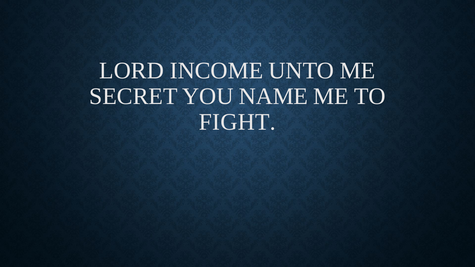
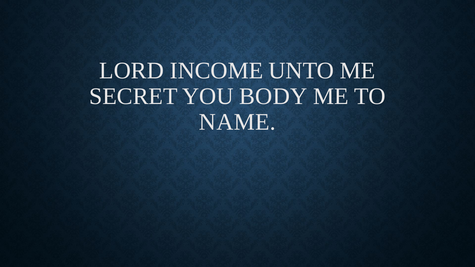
NAME: NAME -> BODY
FIGHT: FIGHT -> NAME
